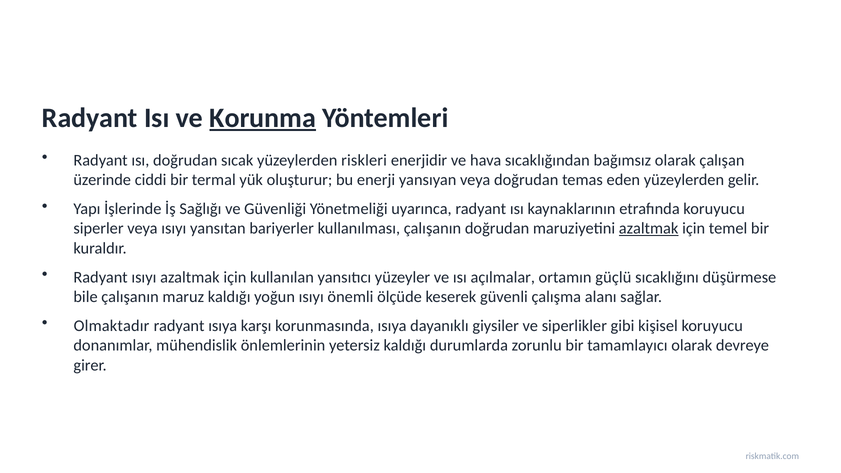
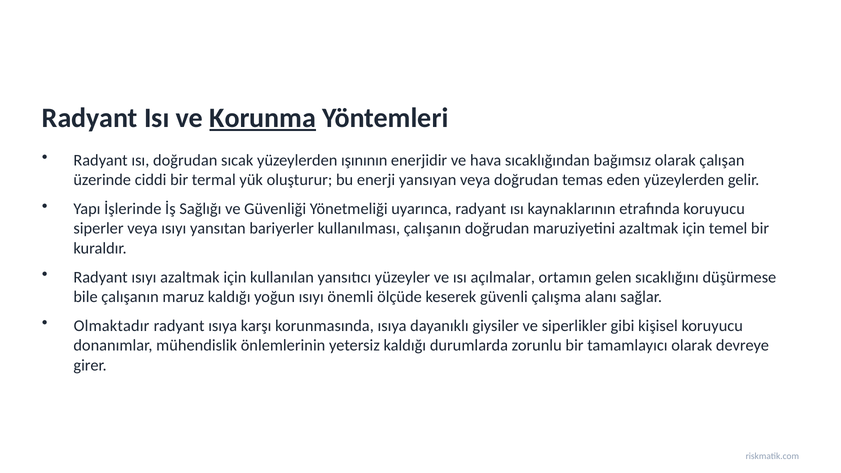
riskleri: riskleri -> ışınının
azaltmak at (649, 228) underline: present -> none
güçlü: güçlü -> gelen
